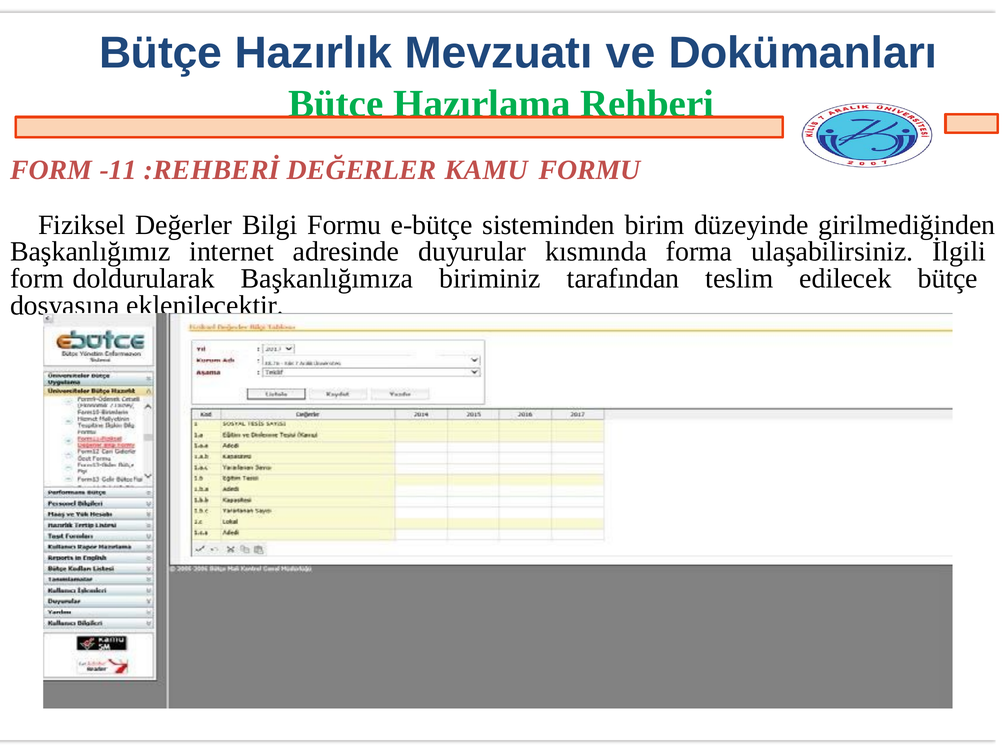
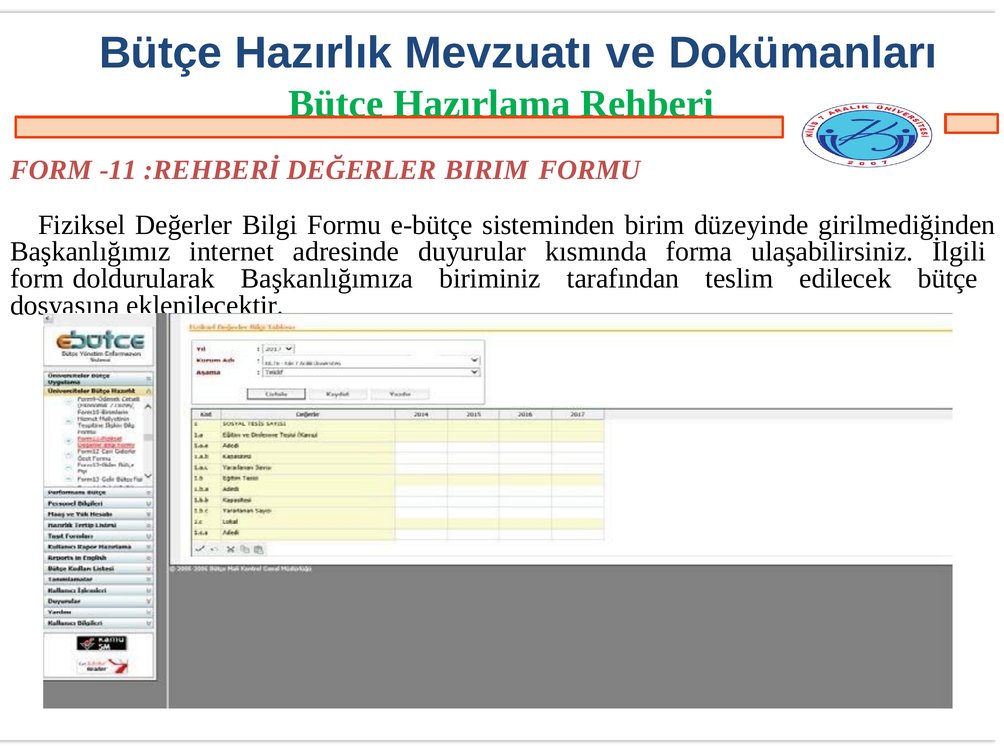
DEĞERLER KAMU: KAMU -> BIRIM
